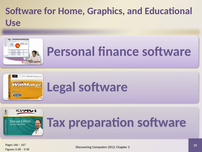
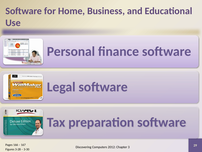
Graphics: Graphics -> Business
